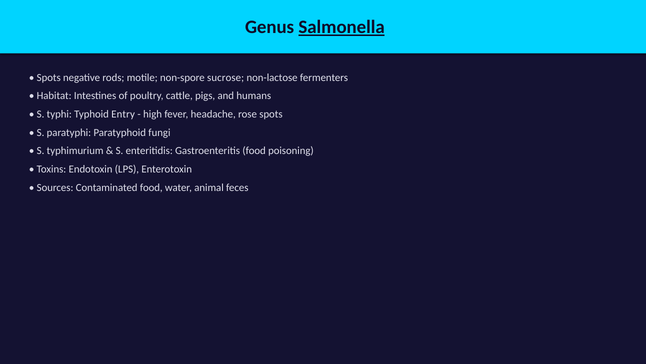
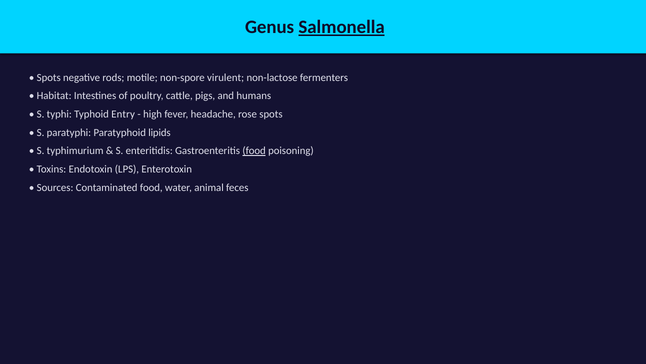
sucrose: sucrose -> virulent
fungi: fungi -> lipids
food at (254, 151) underline: none -> present
